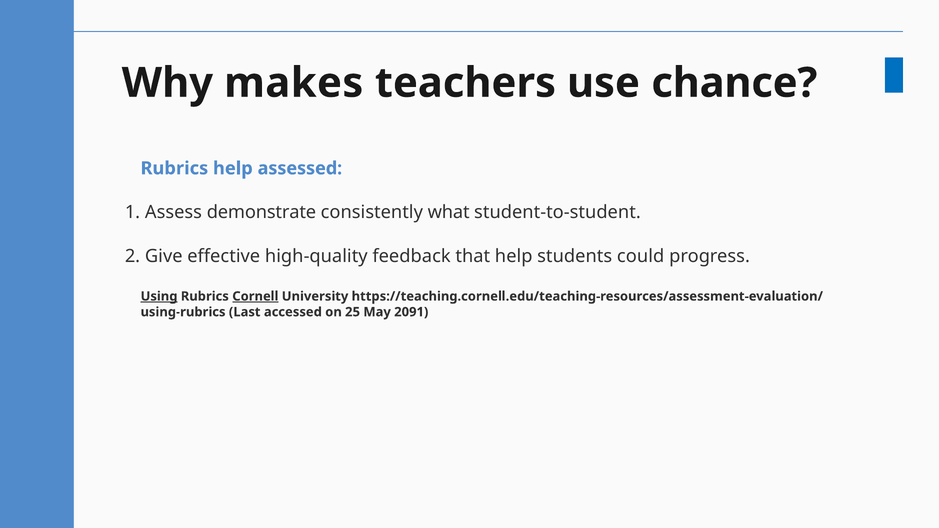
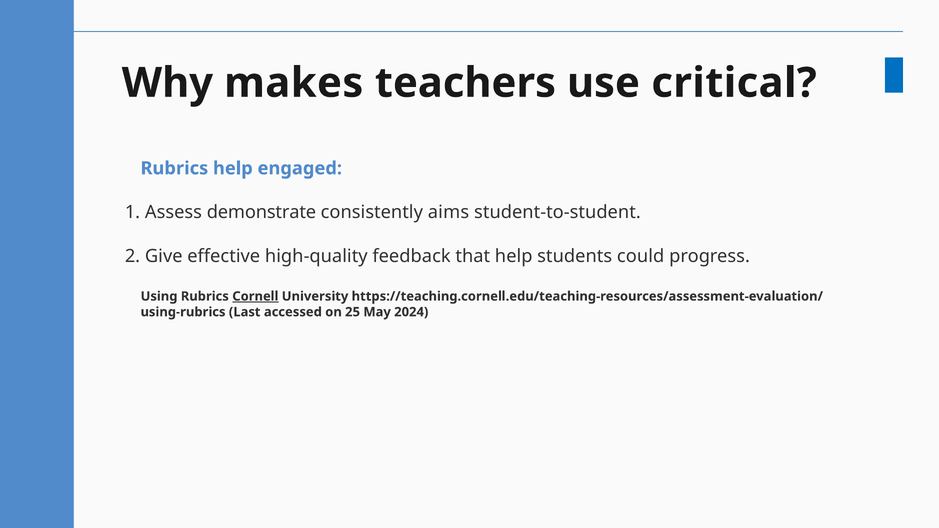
chance: chance -> critical
assessed: assessed -> engaged
what: what -> aims
Using underline: present -> none
2091: 2091 -> 2024
